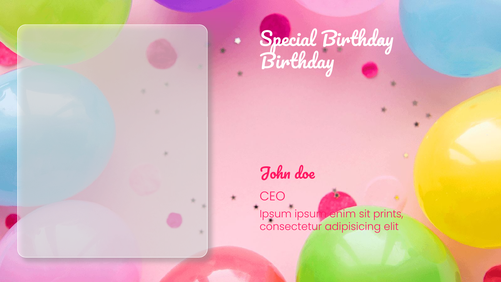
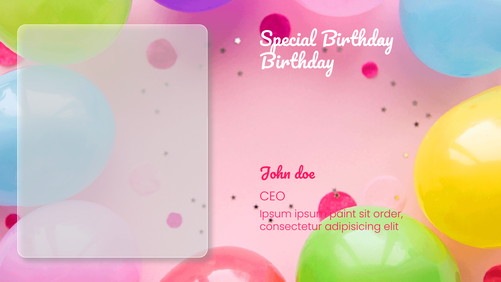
enim: enim -> paint
prints: prints -> order
